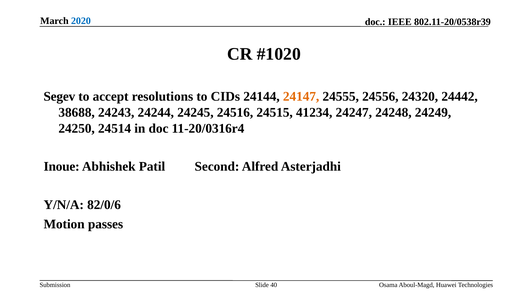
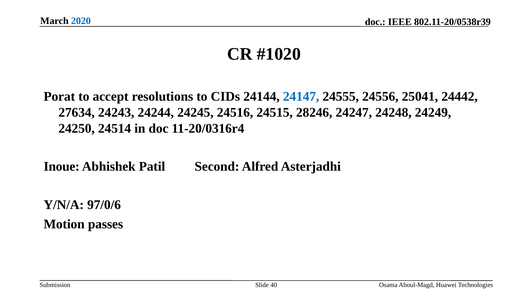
Segev: Segev -> Porat
24147 colour: orange -> blue
24320: 24320 -> 25041
38688: 38688 -> 27634
41234: 41234 -> 28246
82/0/6: 82/0/6 -> 97/0/6
